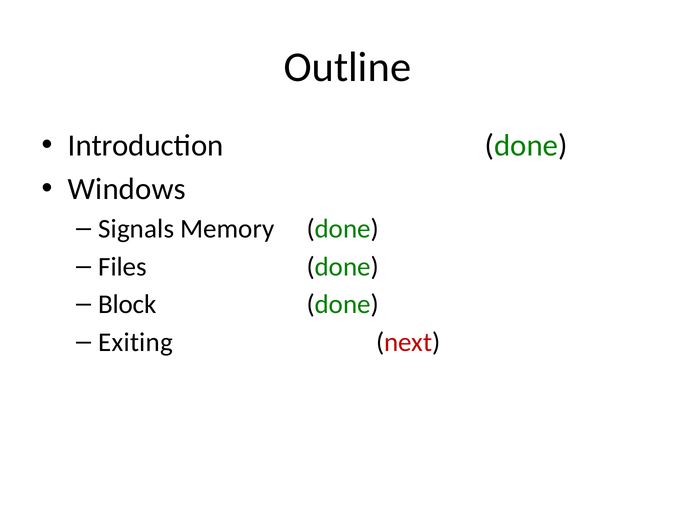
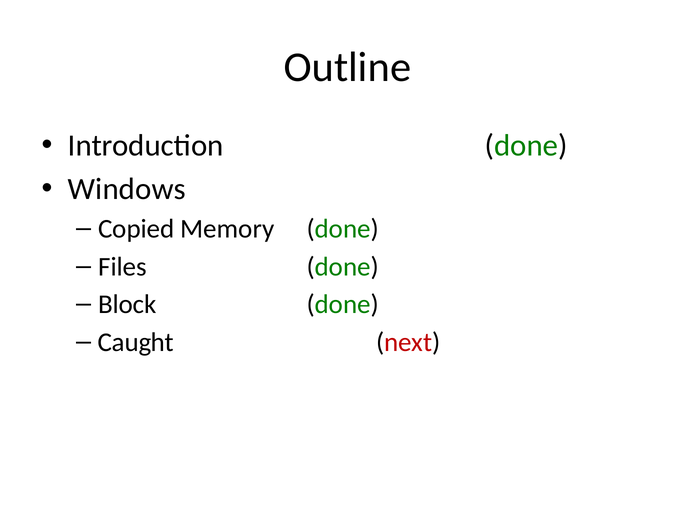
Signals: Signals -> Copied
Exiting: Exiting -> Caught
